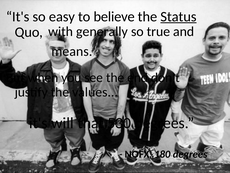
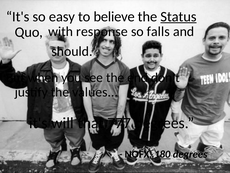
generally: generally -> response
true: true -> falls
means: means -> should
530: 530 -> 777
180 underline: none -> present
